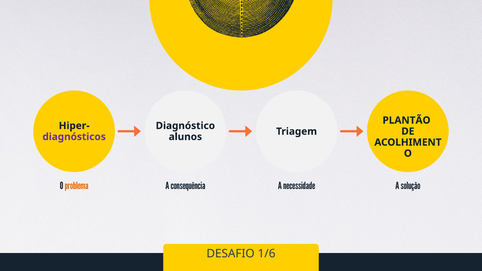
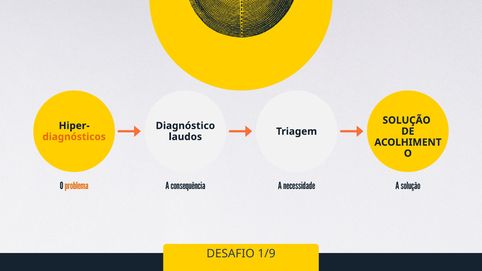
PLANTÃO at (407, 120): PLANTÃO -> SOLUÇÃO
diagnósticos colour: purple -> orange
alunos: alunos -> laudos
1/6: 1/6 -> 1/9
